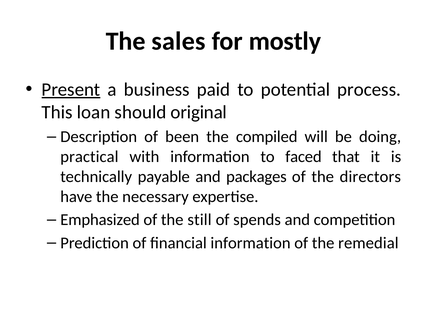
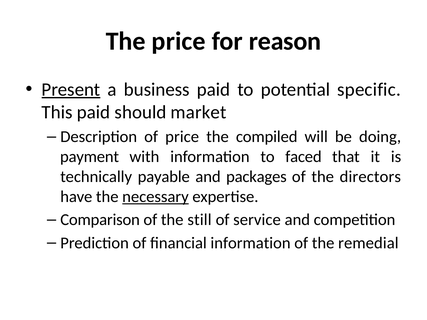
The sales: sales -> price
mostly: mostly -> reason
process: process -> specific
This loan: loan -> paid
original: original -> market
of been: been -> price
practical: practical -> payment
necessary underline: none -> present
Emphasized: Emphasized -> Comparison
spends: spends -> service
